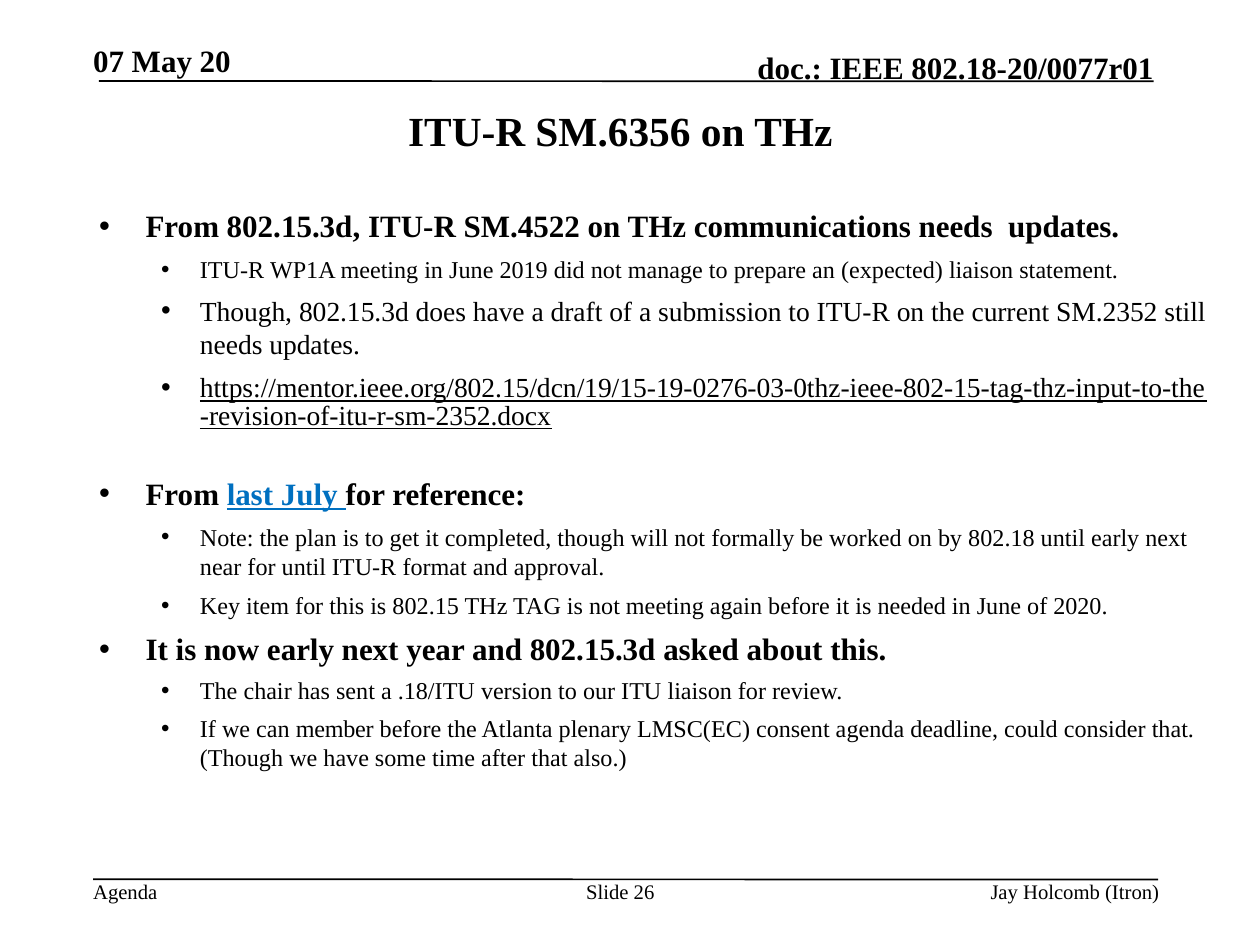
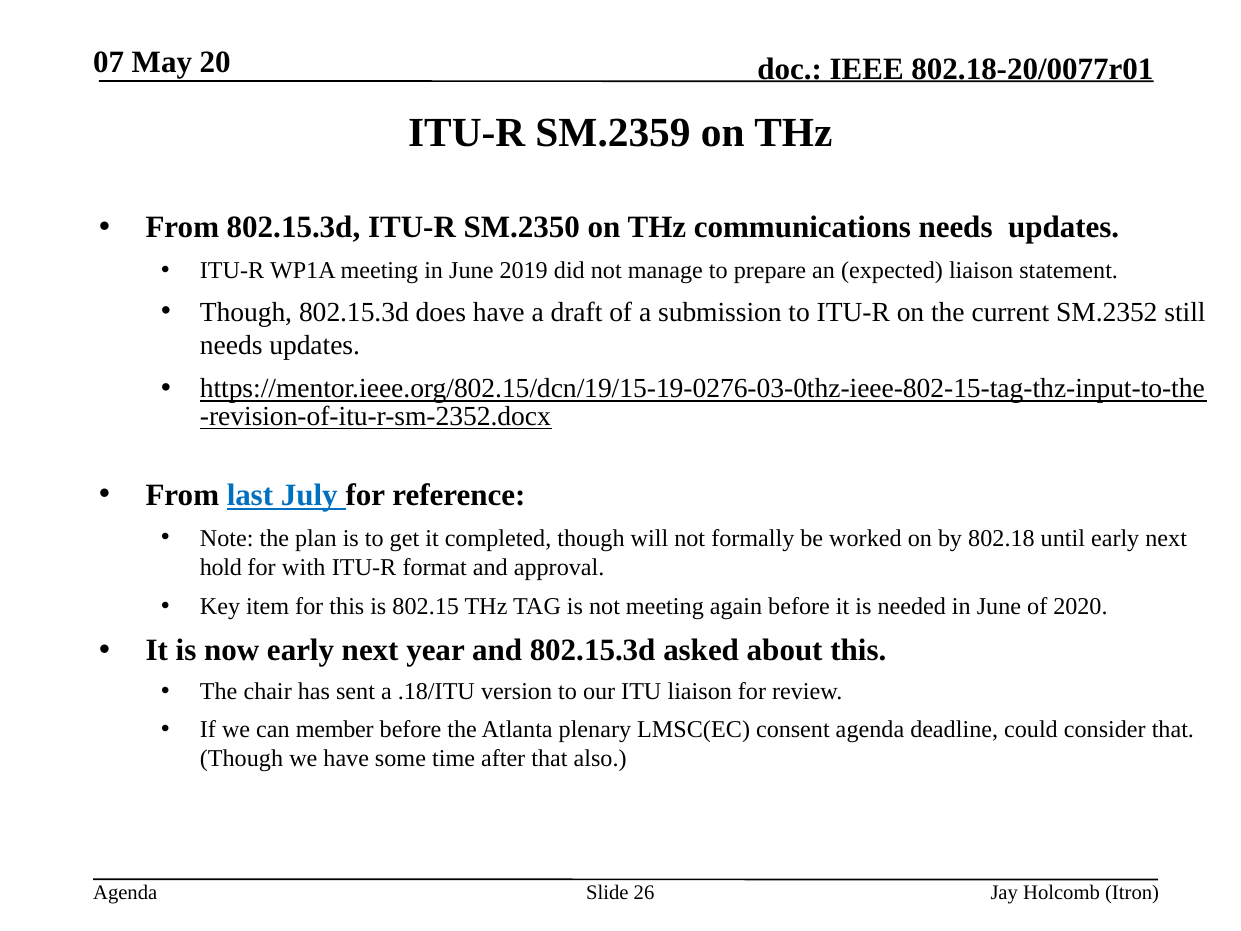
SM.6356: SM.6356 -> SM.2359
SM.4522: SM.4522 -> SM.2350
near: near -> hold
for until: until -> with
